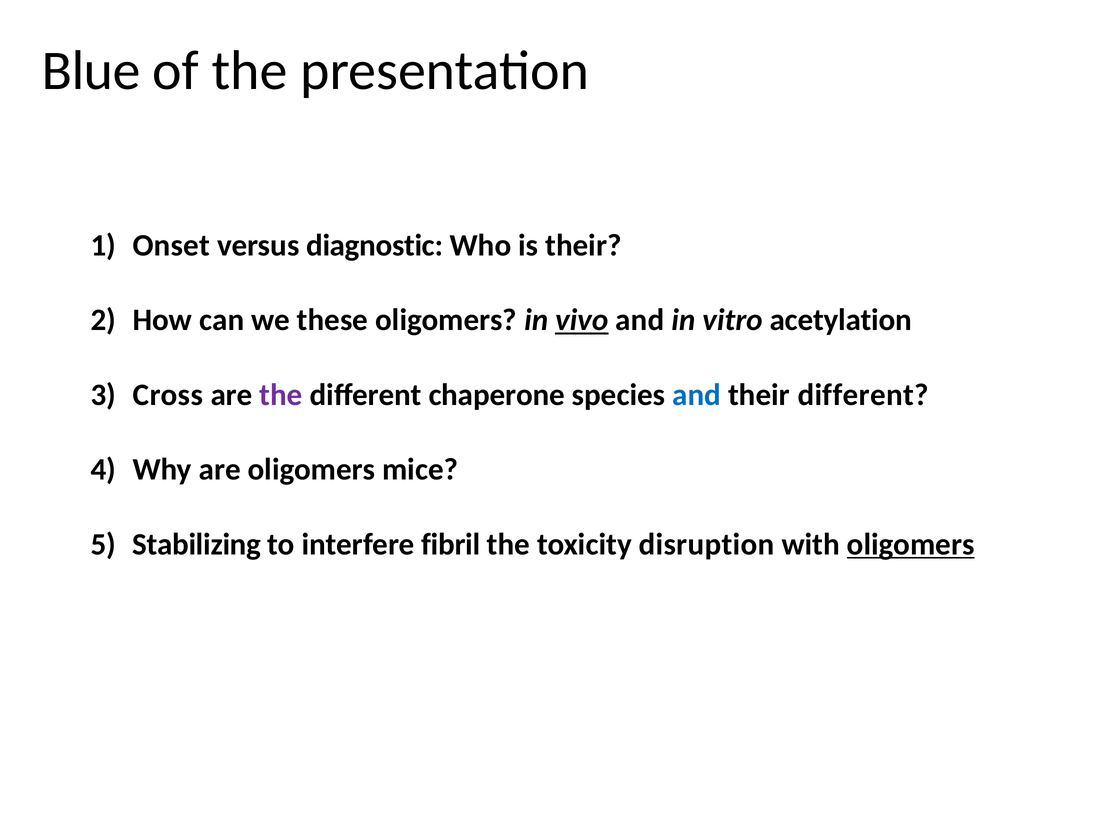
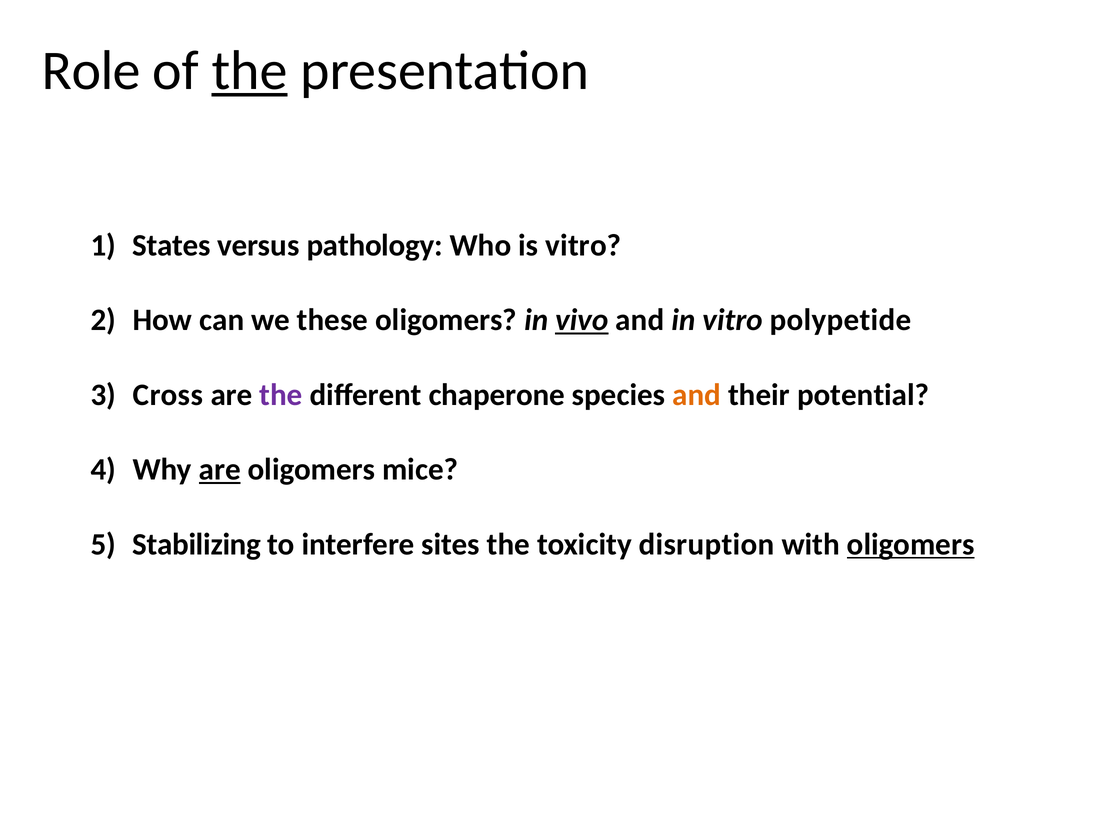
Blue: Blue -> Role
the at (250, 71) underline: none -> present
Onset: Onset -> States
diagnostic: diagnostic -> pathology
is their: their -> vitro
acetylation: acetylation -> polypetide
and at (697, 395) colour: blue -> orange
their different: different -> potential
are at (220, 470) underline: none -> present
fibril: fibril -> sites
